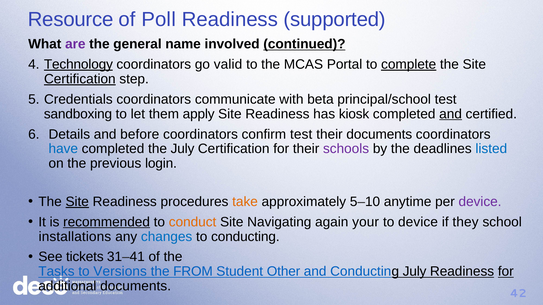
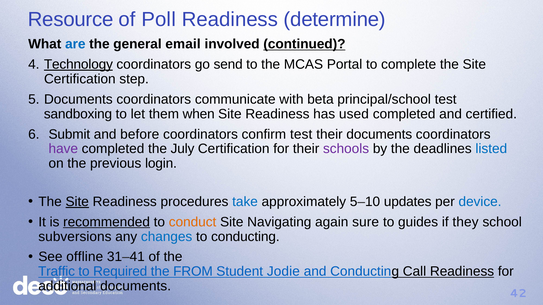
supported: supported -> determine
are colour: purple -> blue
name: name -> email
valid: valid -> send
complete underline: present -> none
Certification at (80, 79) underline: present -> none
Credentials at (78, 99): Credentials -> Documents
apply: apply -> when
kiosk: kiosk -> used
and at (451, 114) underline: present -> none
Details: Details -> Submit
have colour: blue -> purple
take colour: orange -> blue
anytime: anytime -> updates
device at (480, 202) colour: purple -> blue
your: your -> sure
to device: device -> guides
installations: installations -> subversions
tickets: tickets -> offline
Tasks: Tasks -> Traffic
Versions: Versions -> Required
Other: Other -> Jodie
Conducting July: July -> Call
for at (506, 272) underline: present -> none
